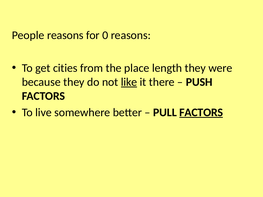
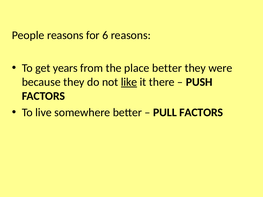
0: 0 -> 6
cities: cities -> years
place length: length -> better
FACTORS at (201, 113) underline: present -> none
